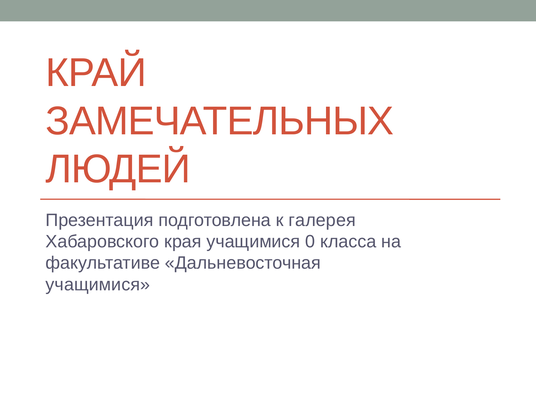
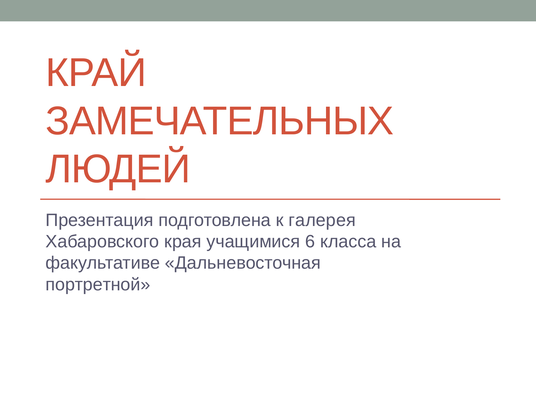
0: 0 -> 6
учащимися at (98, 284): учащимися -> портретной
